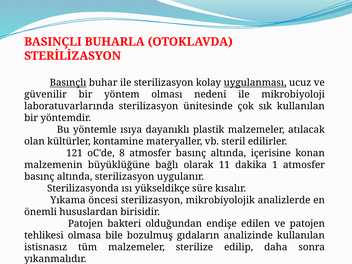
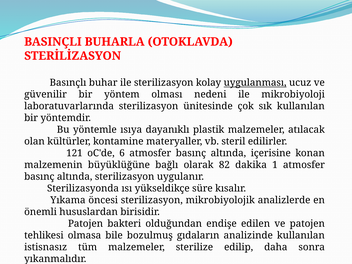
Basınçlı underline: present -> none
8: 8 -> 6
11: 11 -> 82
